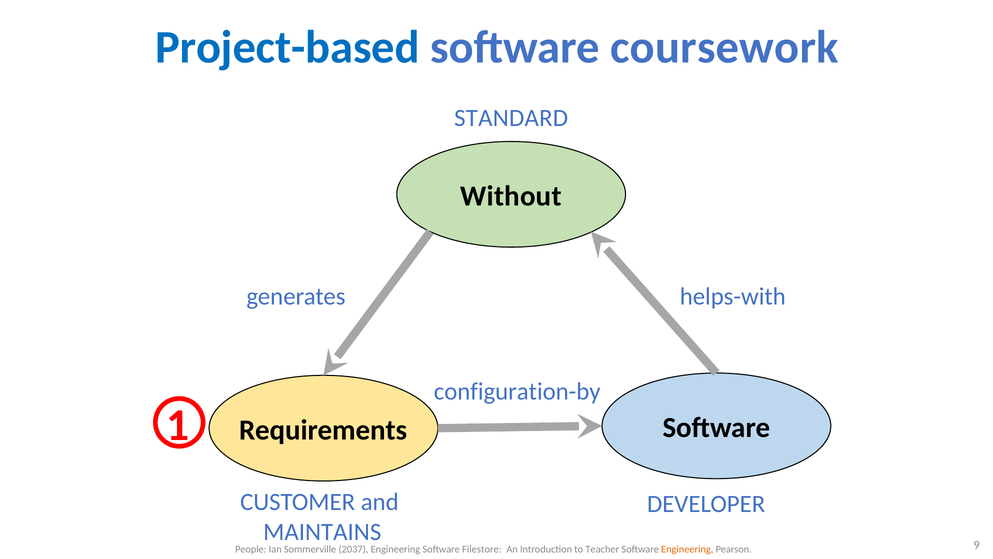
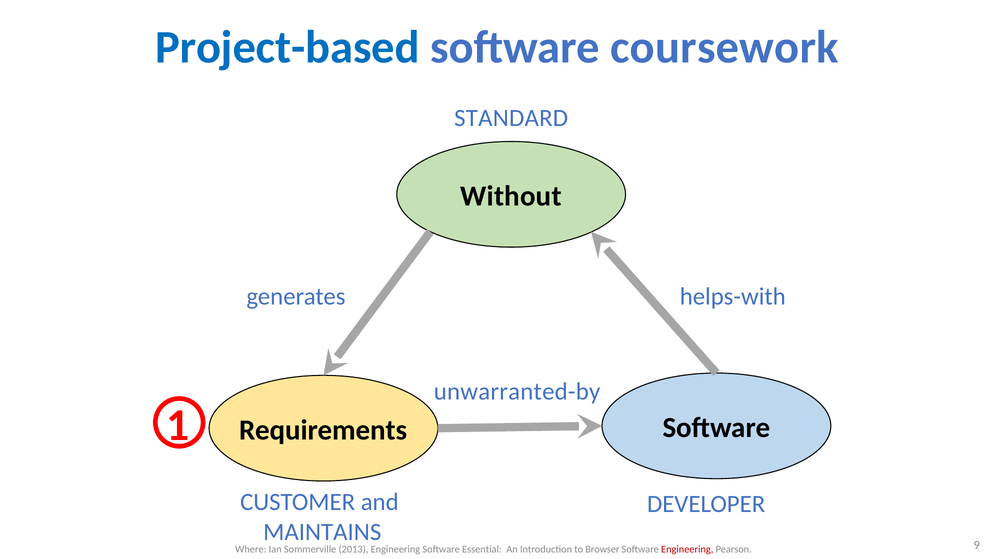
configuration-by: configuration-by -> unwarranted-by
People: People -> Where
2037: 2037 -> 2013
Filestore: Filestore -> Essential
Teacher: Teacher -> Browser
Engineering at (687, 549) colour: orange -> red
